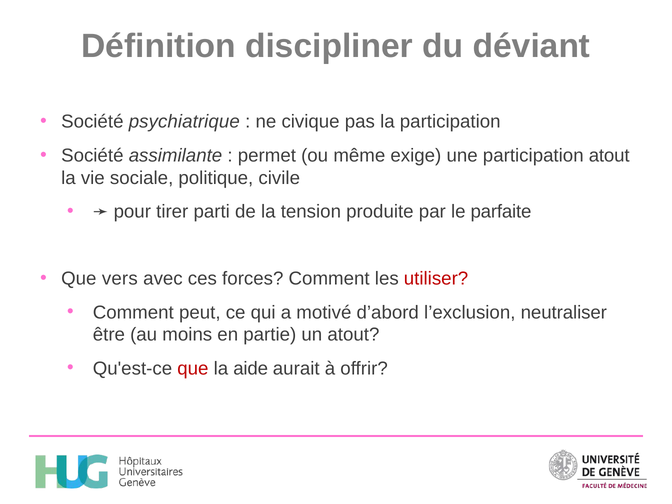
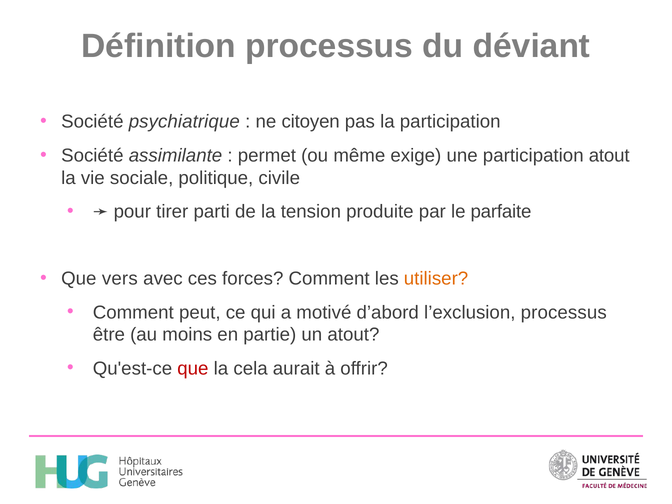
Définition discipliner: discipliner -> processus
civique: civique -> citoyen
utiliser colour: red -> orange
l’exclusion neutraliser: neutraliser -> processus
aide: aide -> cela
